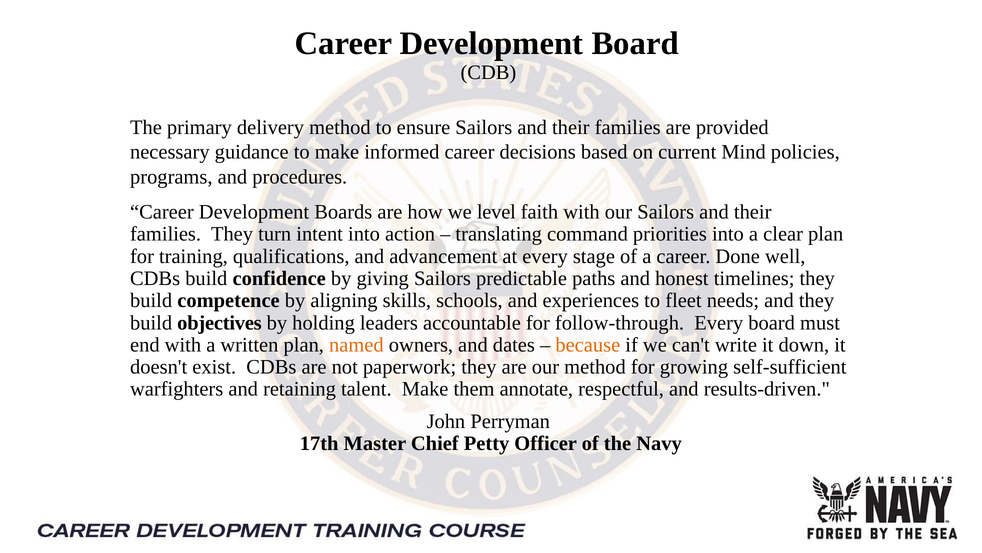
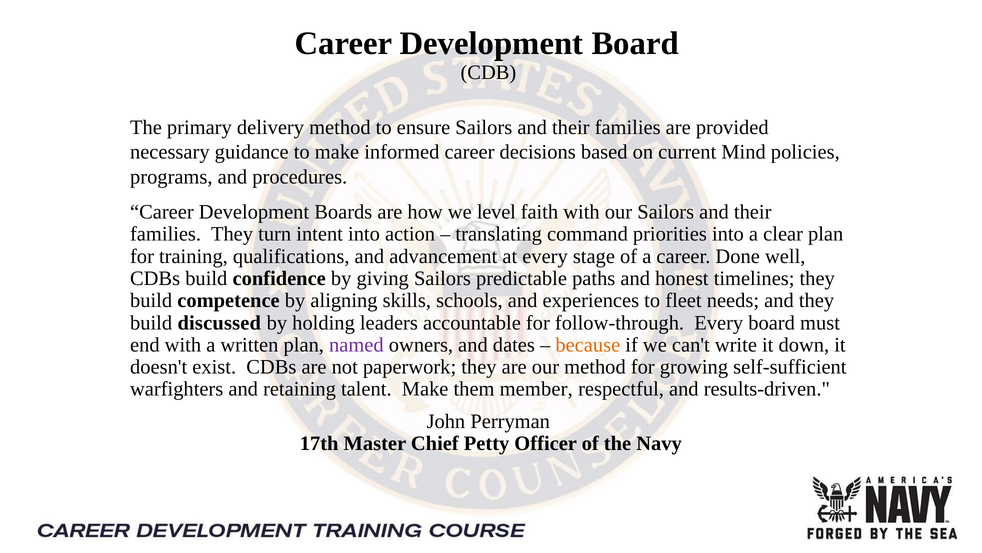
objectives: objectives -> discussed
named colour: orange -> purple
annotate: annotate -> member
